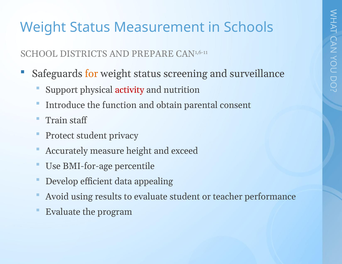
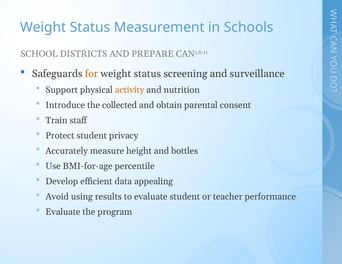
activity colour: red -> orange
function: function -> collected
exceed: exceed -> bottles
